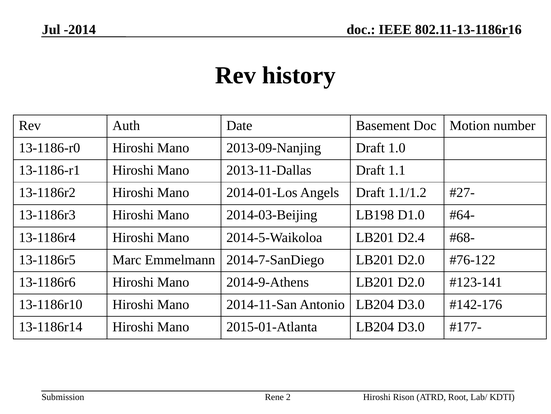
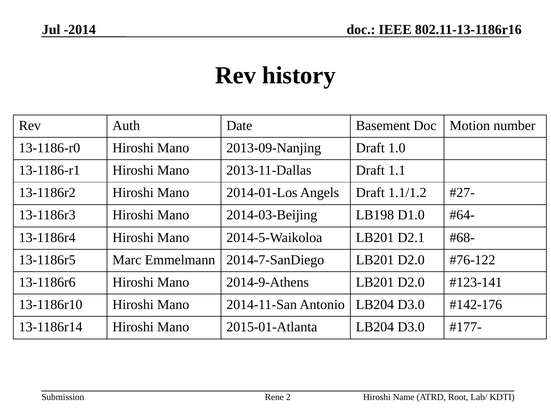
D2.4: D2.4 -> D2.1
Rison: Rison -> Name
